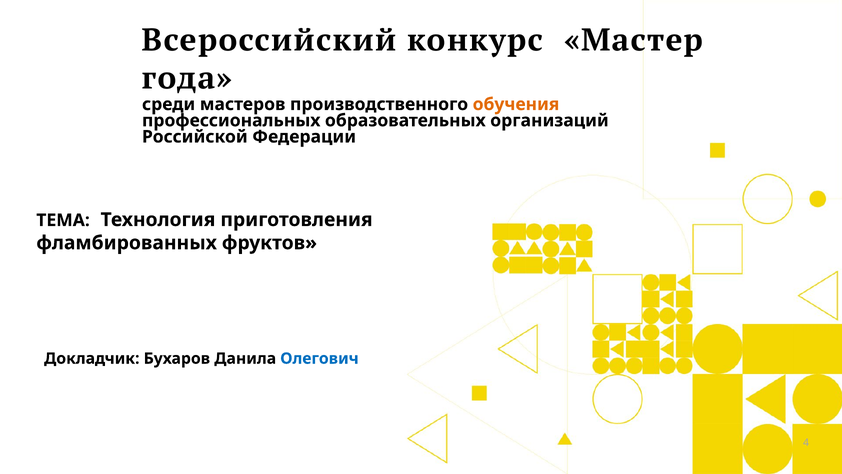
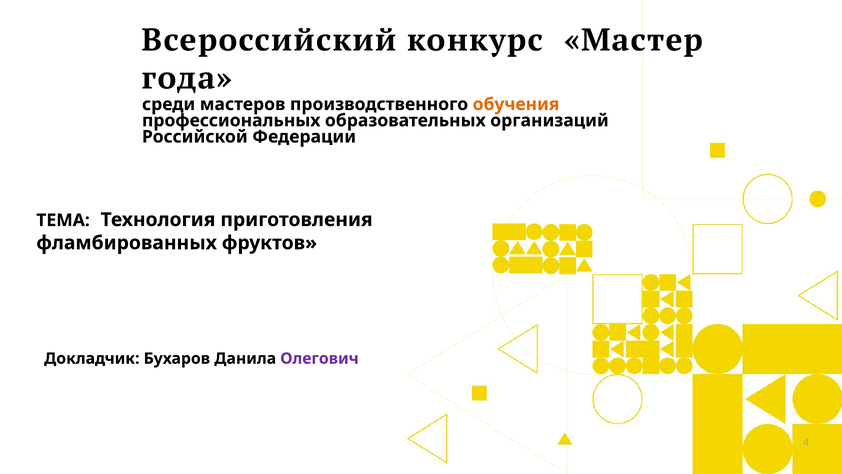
Олегович colour: blue -> purple
